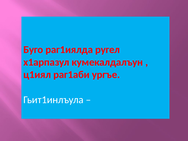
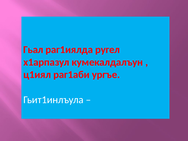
Буго: Буго -> Гьал
